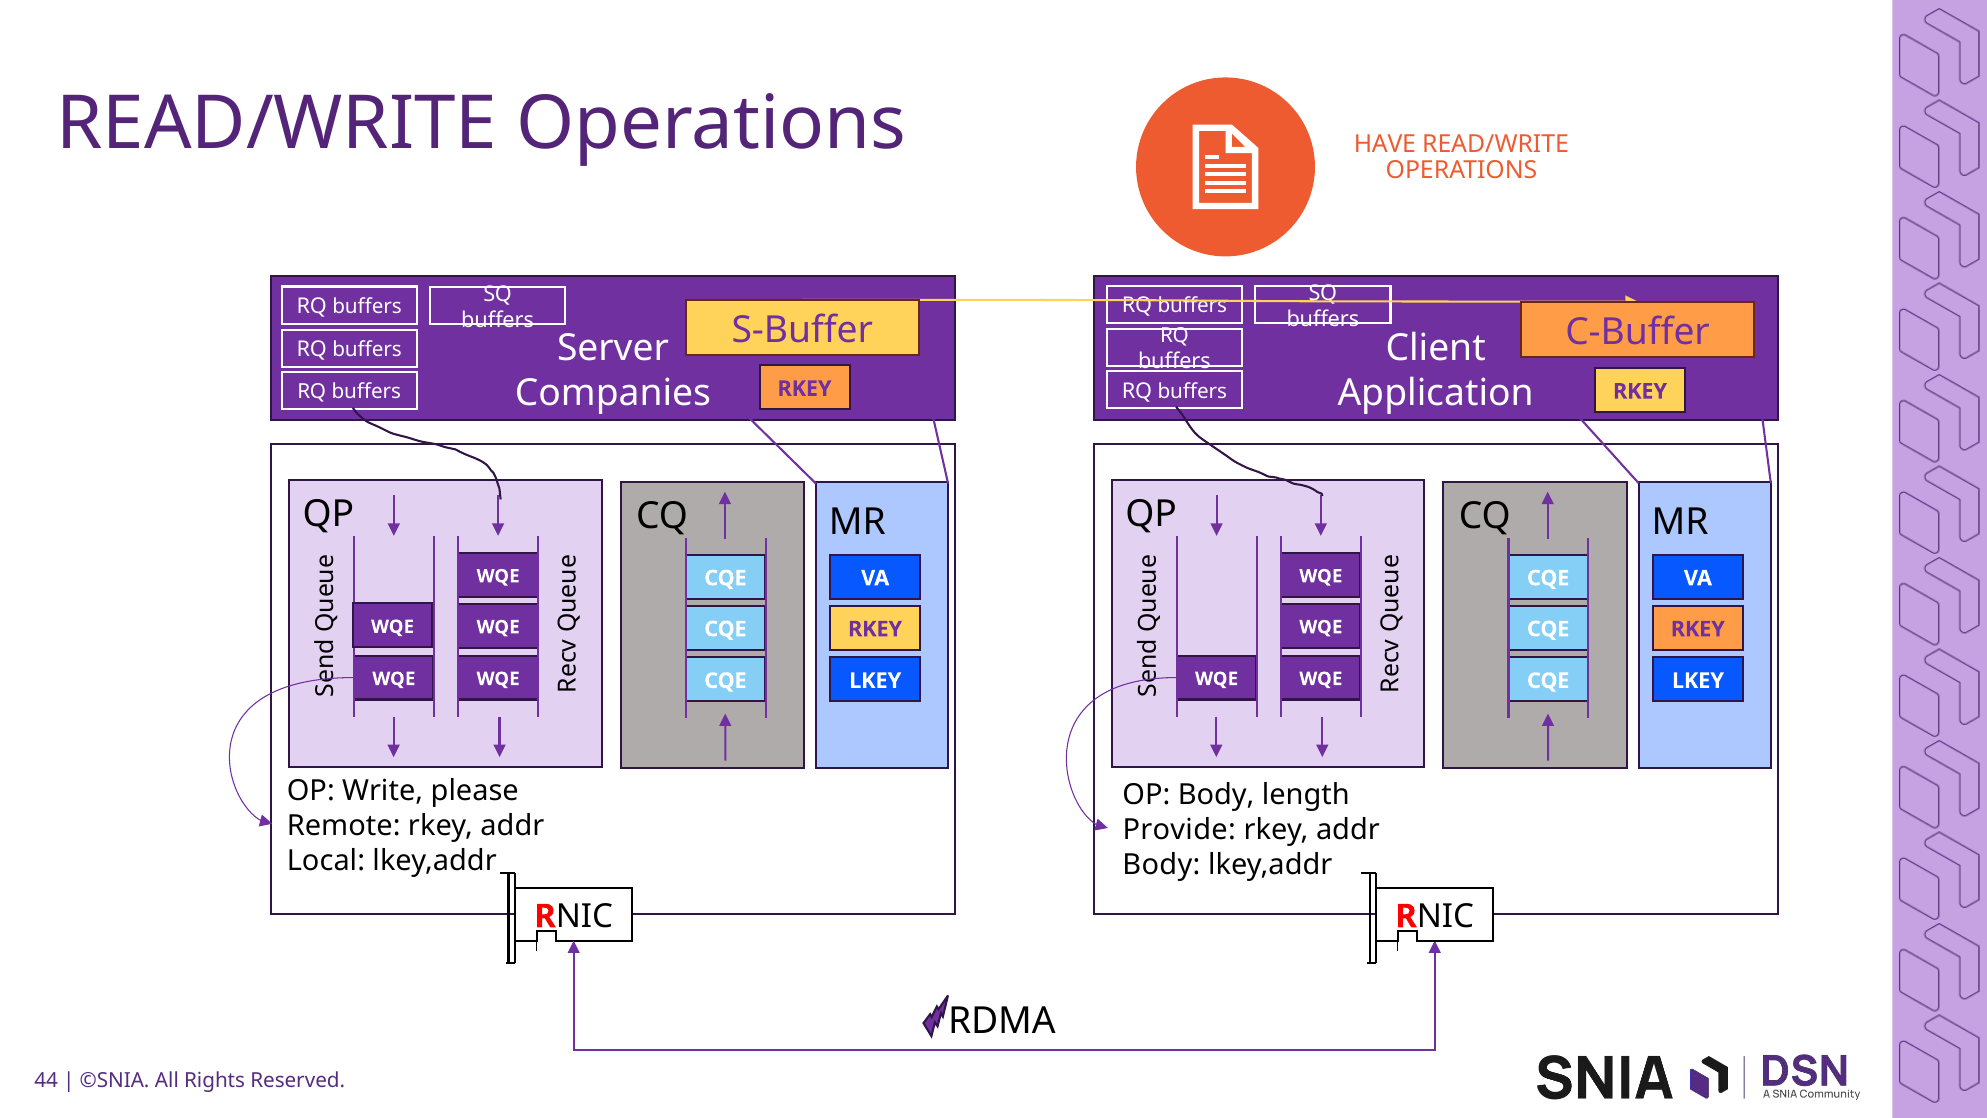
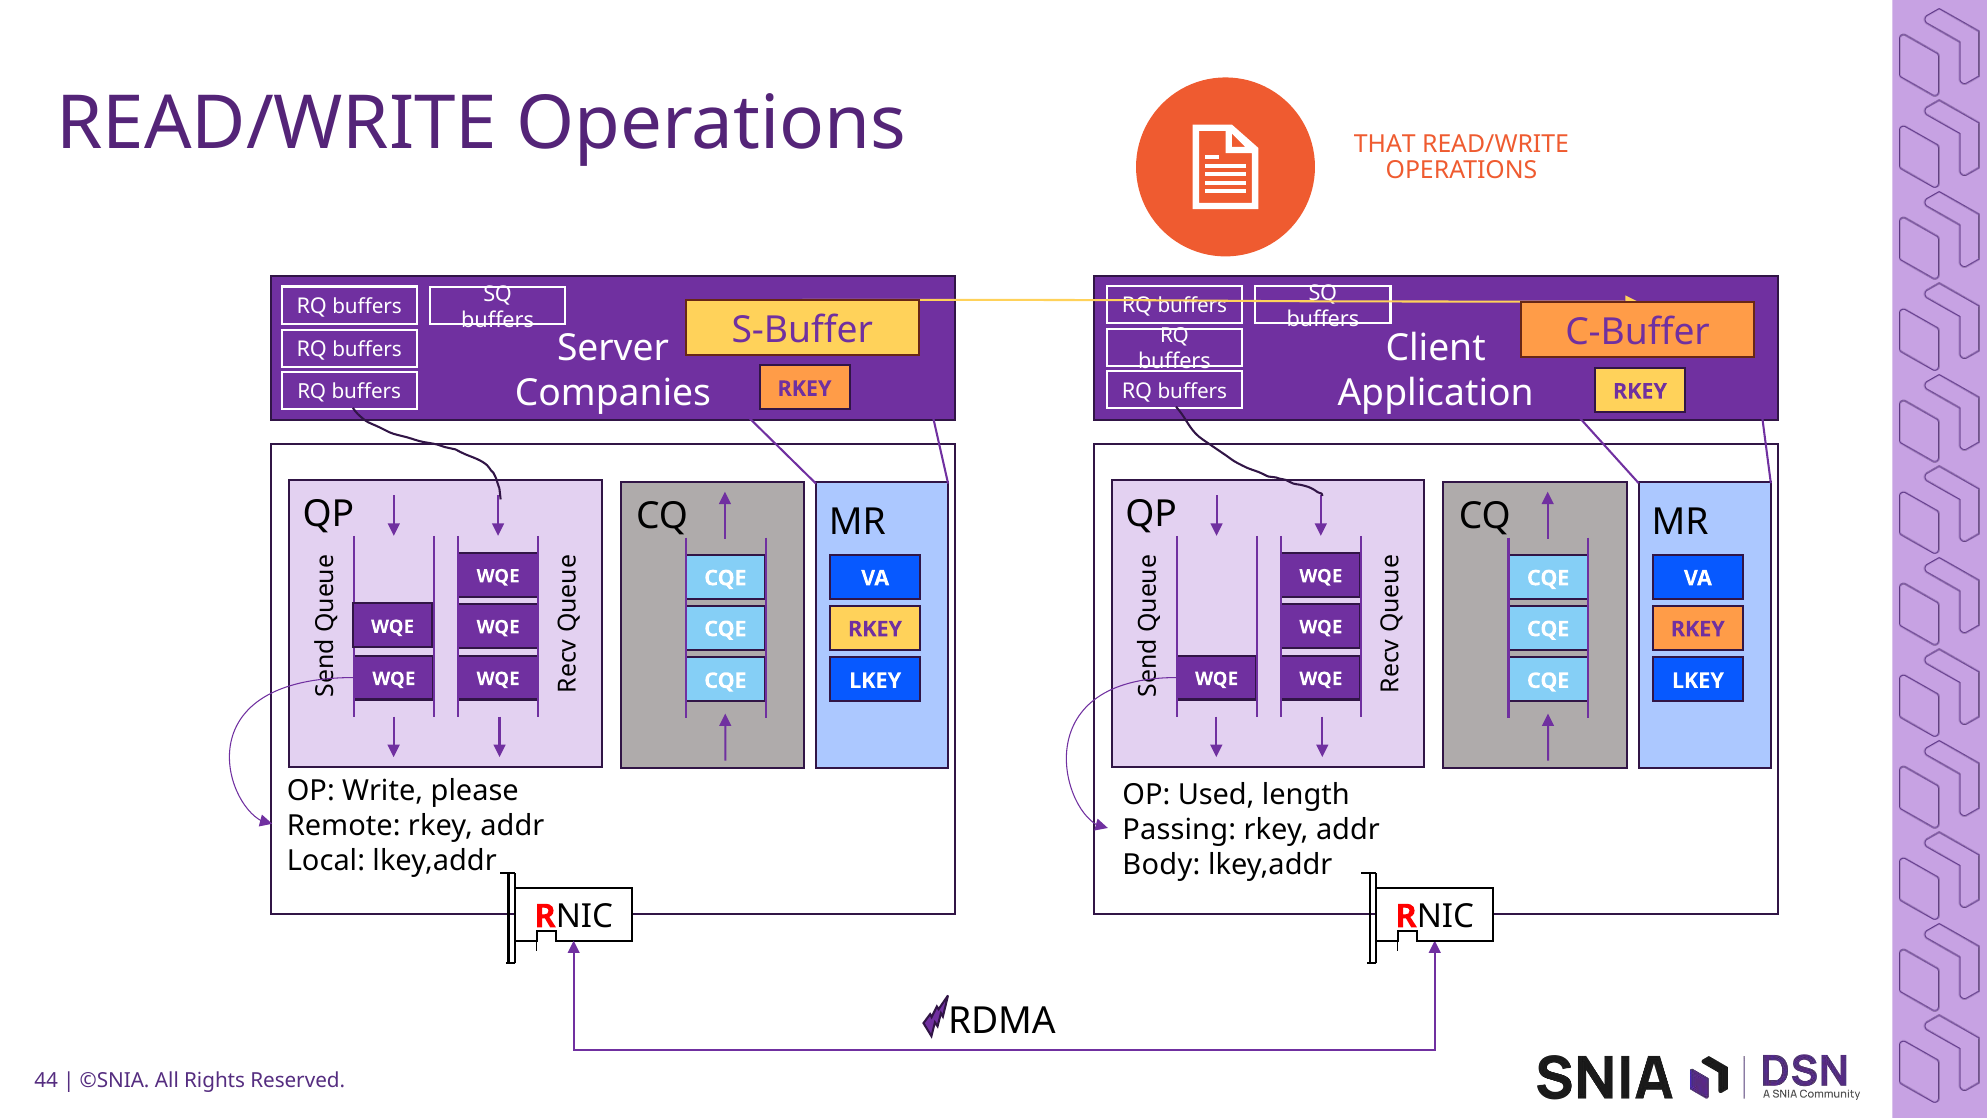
HAVE: HAVE -> THAT
OP Body: Body -> Used
Provide: Provide -> Passing
